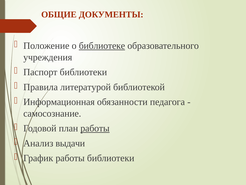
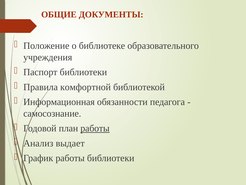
библиотеке underline: present -> none
литературой: литературой -> комфортной
выдачи: выдачи -> выдает
